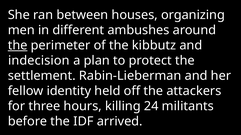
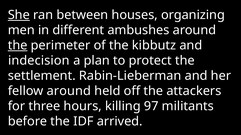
She underline: none -> present
fellow identity: identity -> around
24: 24 -> 97
